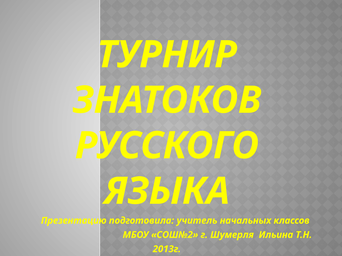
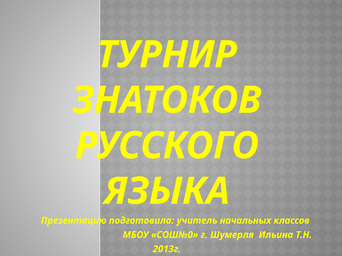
СОШ№2: СОШ№2 -> СОШ№0
